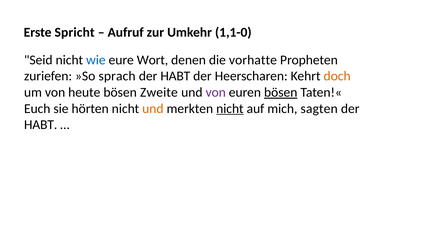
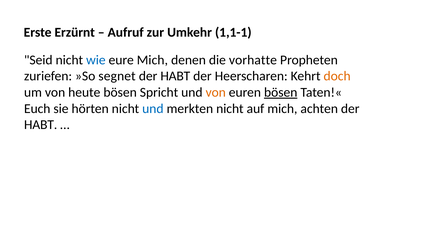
Spricht: Spricht -> Erzürnt
1,1-0: 1,1-0 -> 1,1-1
eure Wort: Wort -> Mich
sprach: sprach -> segnet
Zweite: Zweite -> Spricht
von at (216, 93) colour: purple -> orange
und at (153, 109) colour: orange -> blue
nicht at (230, 109) underline: present -> none
sagten: sagten -> achten
